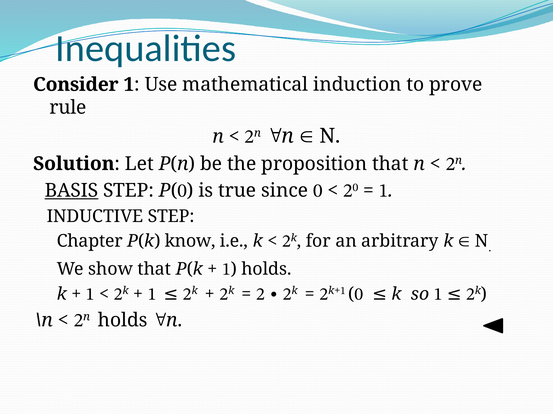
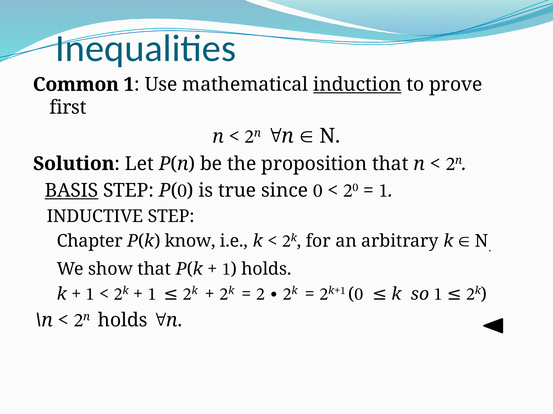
Consider: Consider -> Common
induction underline: none -> present
rule: rule -> first
